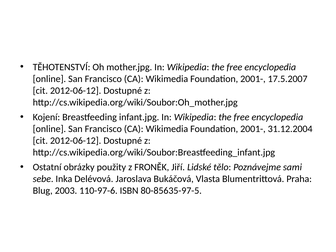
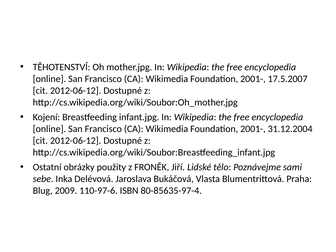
2003: 2003 -> 2009
80-85635-97-5: 80-85635-97-5 -> 80-85635-97-4
